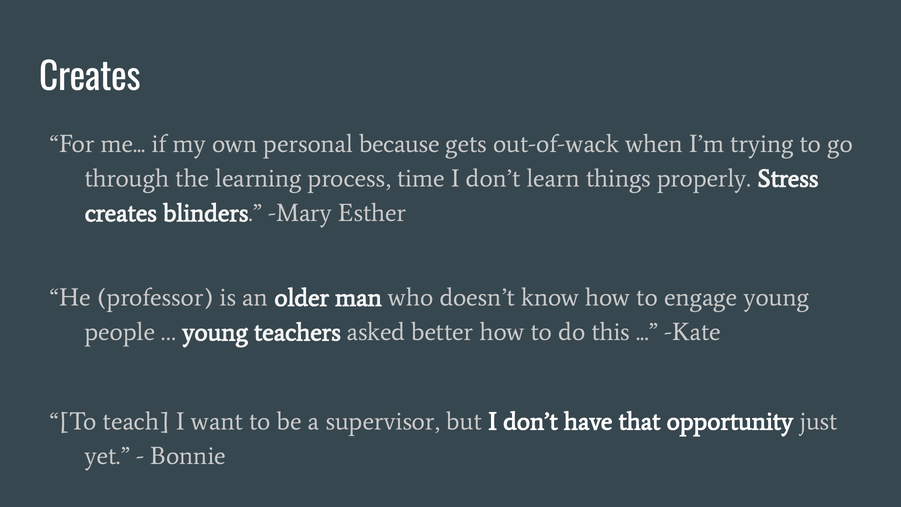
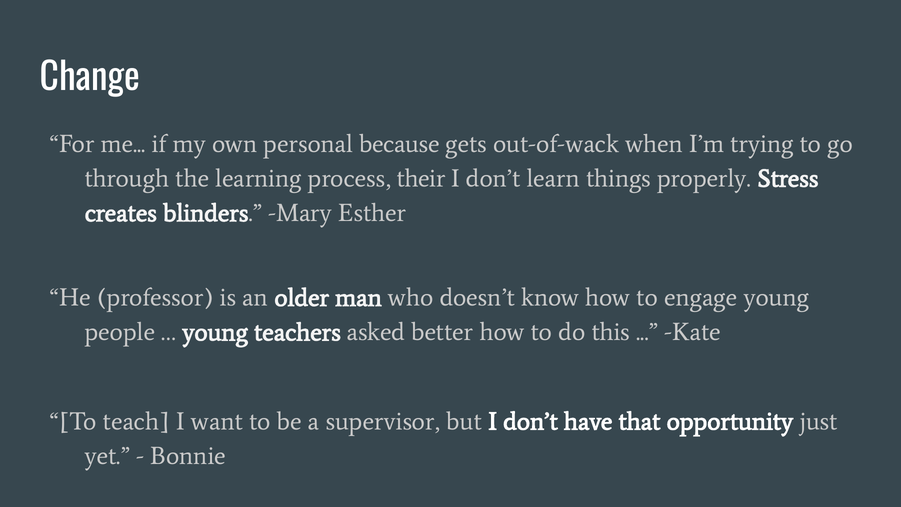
Creates at (90, 78): Creates -> Change
time: time -> their
